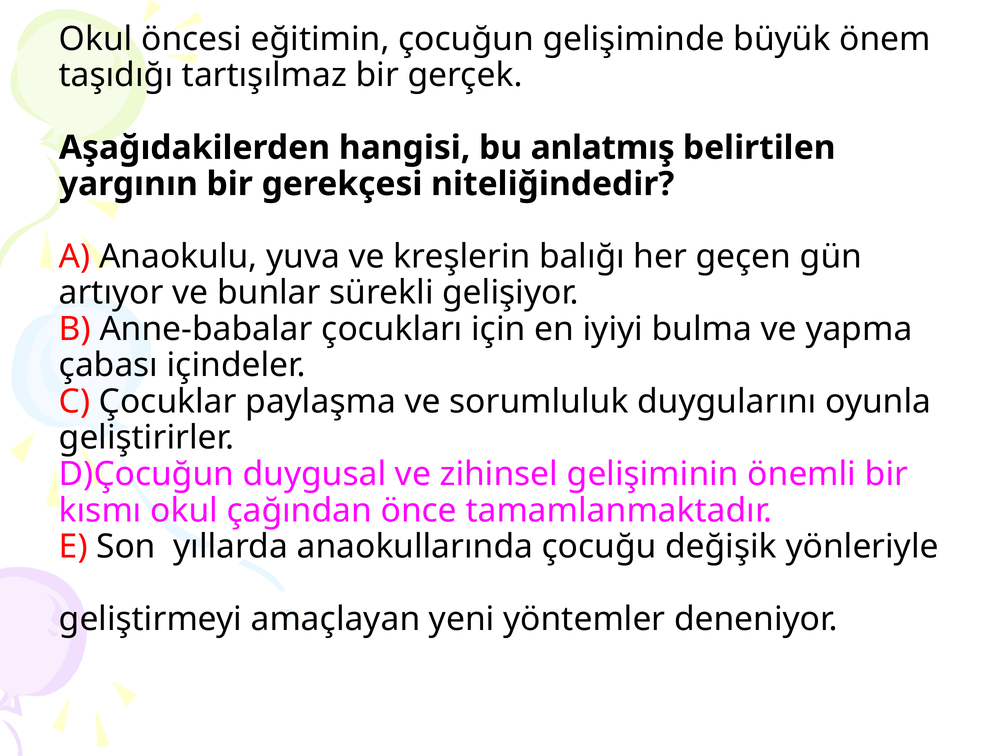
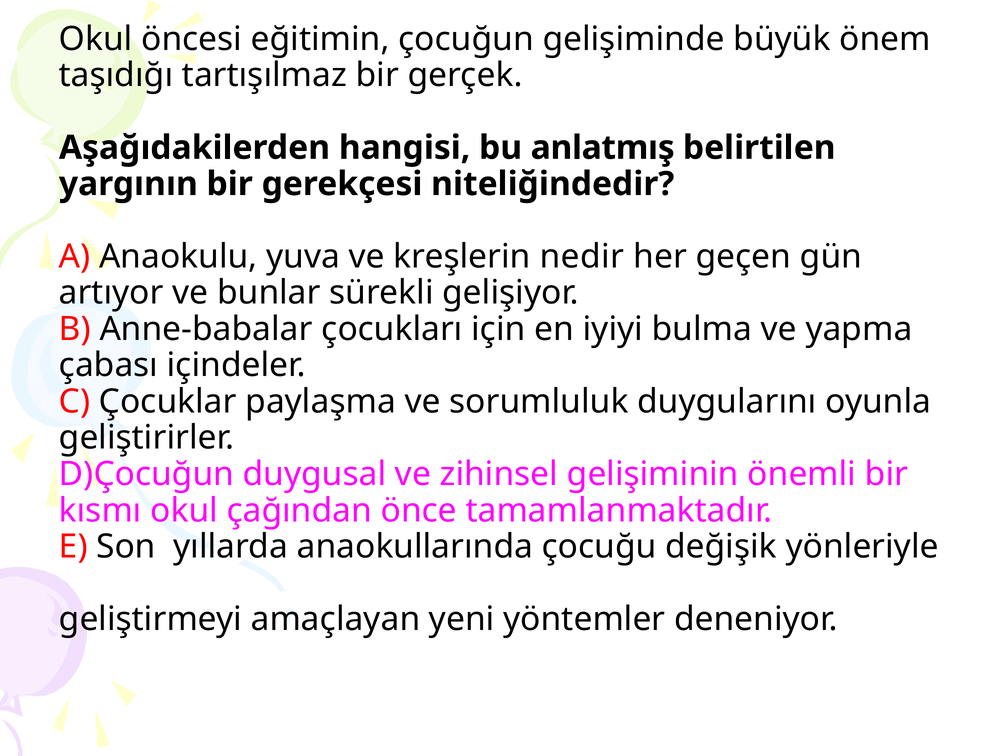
balığı: balığı -> nedir
